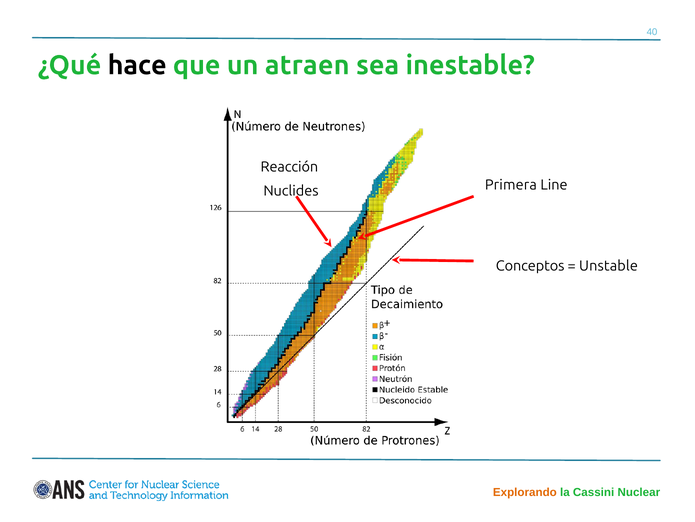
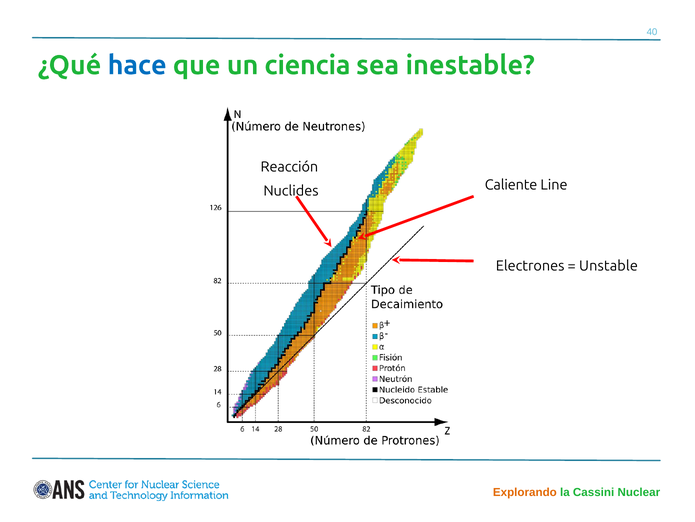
hace colour: black -> blue
atraen: atraen -> ciencia
Primera: Primera -> Caliente
Conceptos: Conceptos -> Electrones
